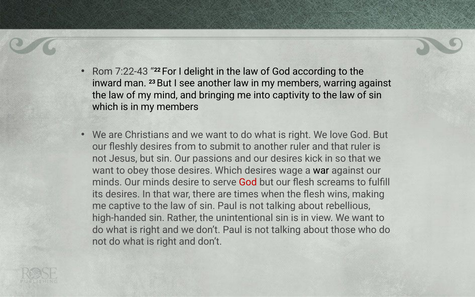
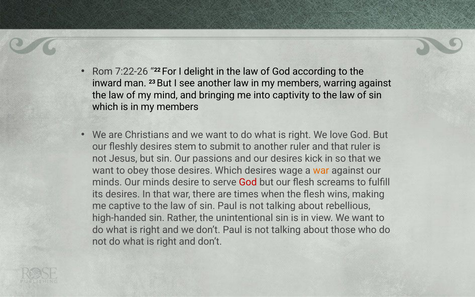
7:22-43: 7:22-43 -> 7:22-26
from: from -> stem
war at (321, 170) colour: black -> orange
